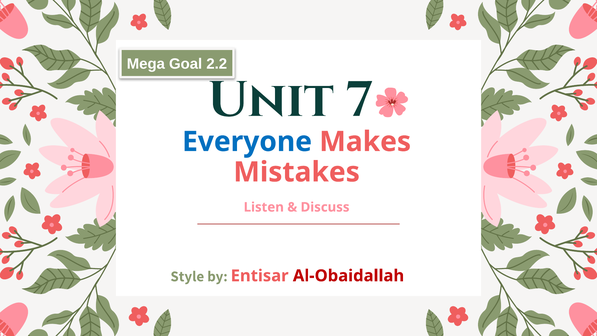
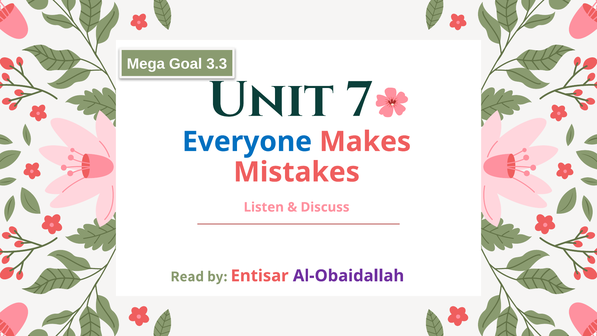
2.2: 2.2 -> 3.3
Style: Style -> Read
Al-Obaidallah colour: red -> purple
